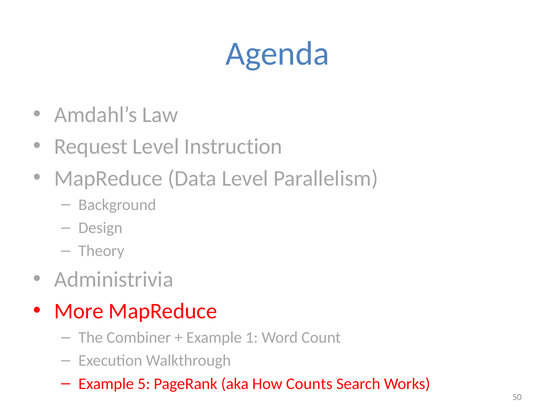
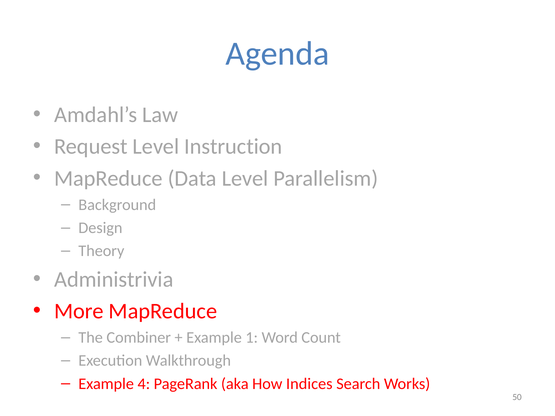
5: 5 -> 4
Counts: Counts -> Indices
